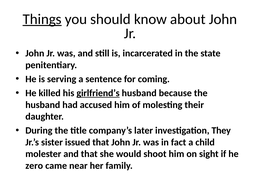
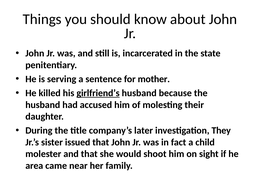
Things underline: present -> none
coming: coming -> mother
zero: zero -> area
